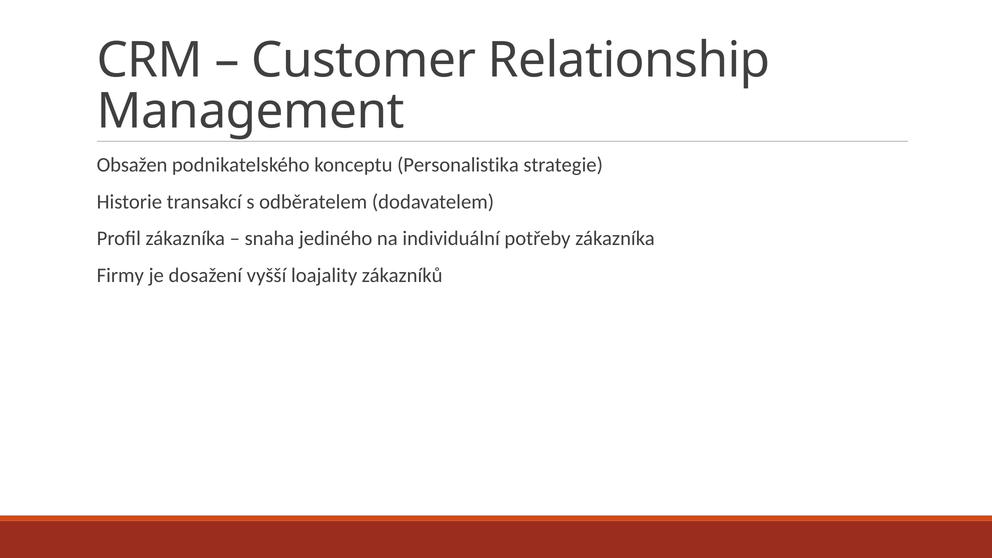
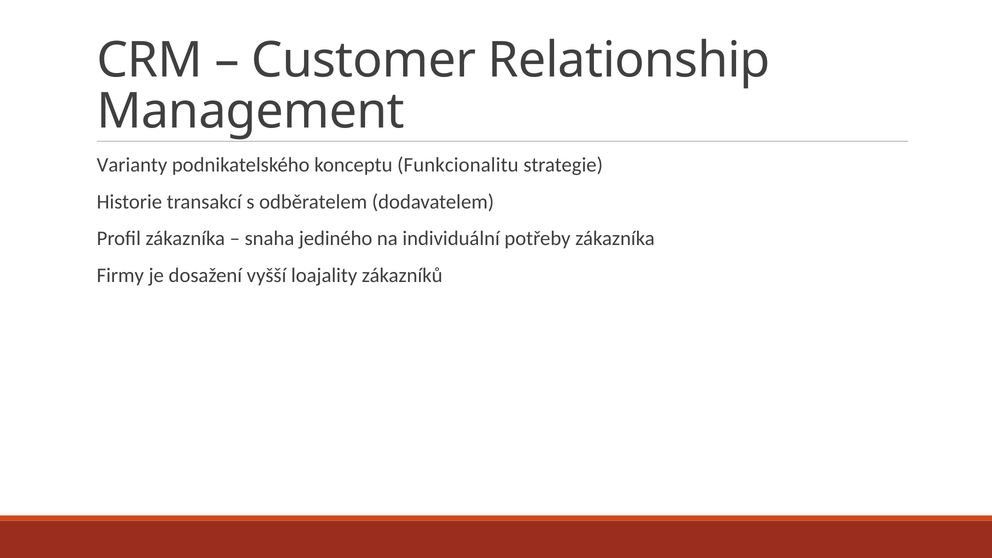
Obsažen: Obsažen -> Varianty
Personalistika: Personalistika -> Funkcionalitu
